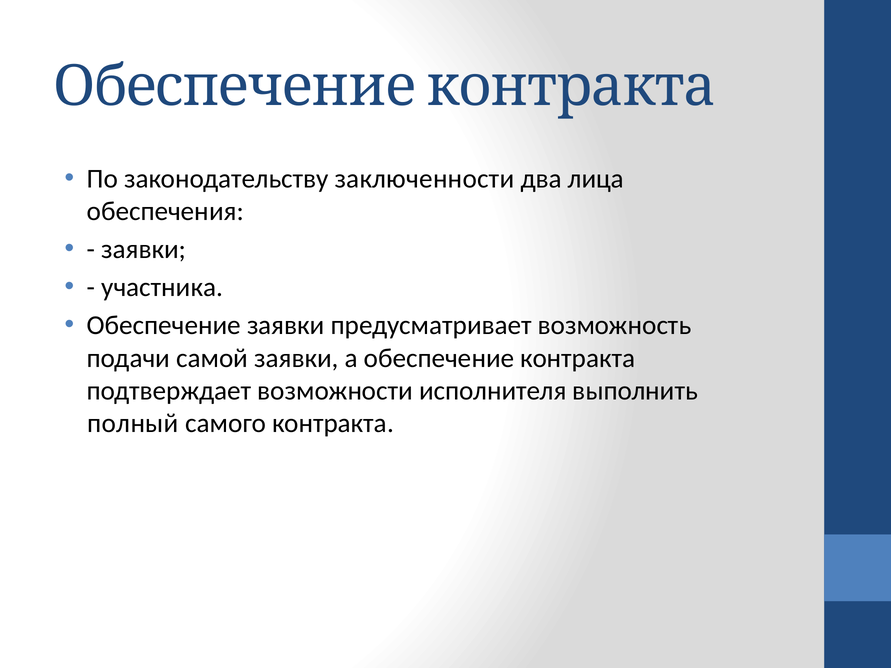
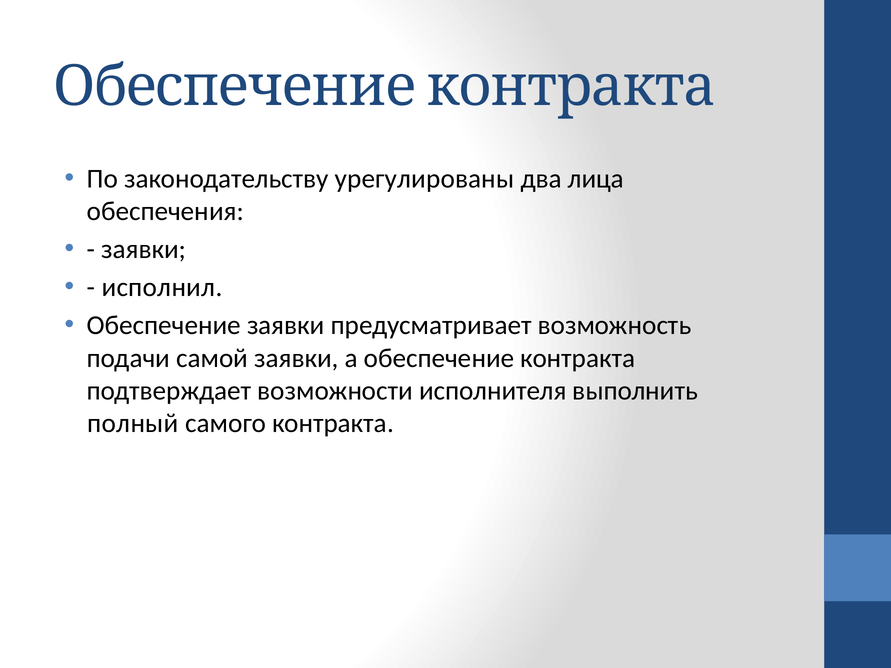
заключенности: заключенности -> урегулированы
участника: участника -> исполнил
